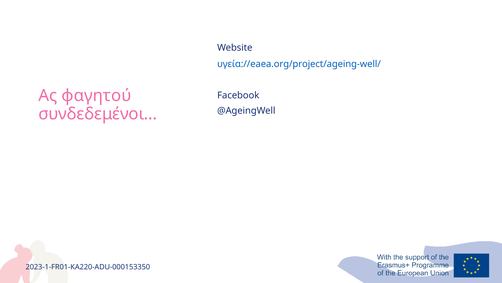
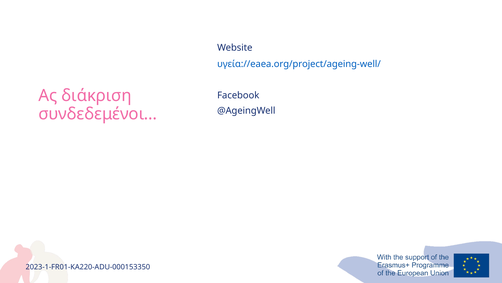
φαγητού: φαγητού -> διάκριση
